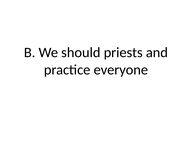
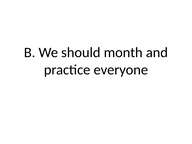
priests: priests -> month
